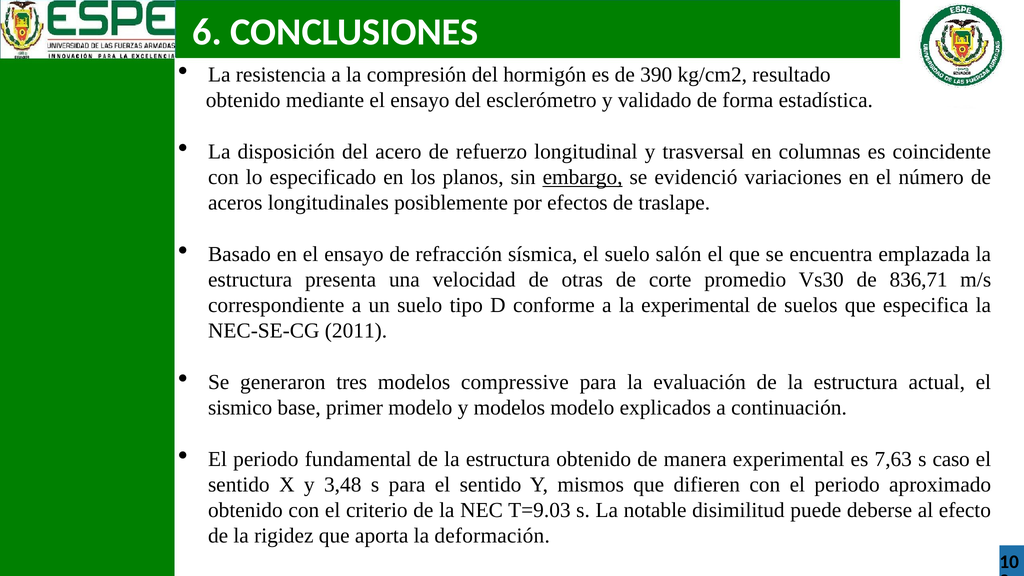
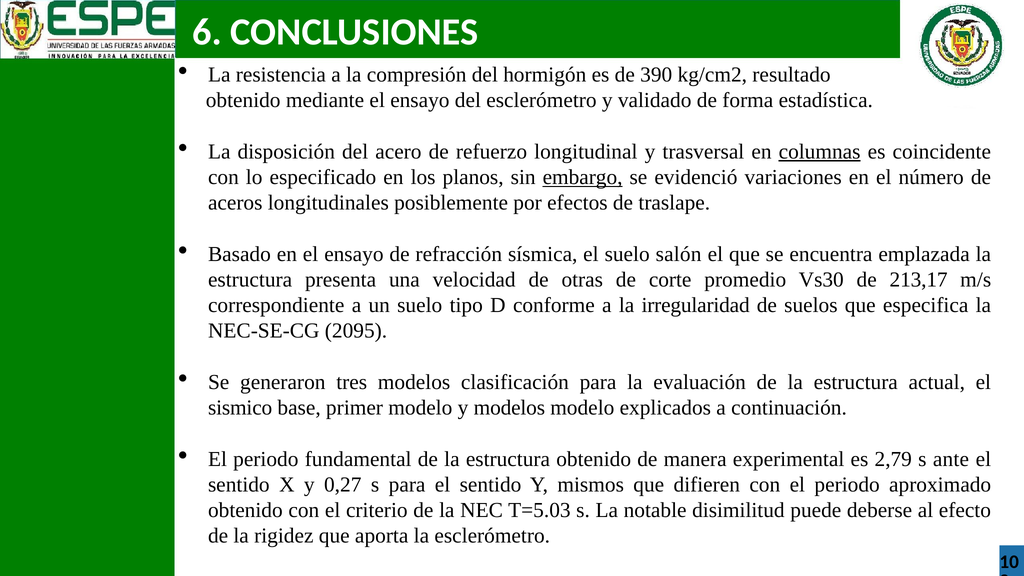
columnas underline: none -> present
836,71: 836,71 -> 213,17
la experimental: experimental -> irregularidad
2011: 2011 -> 2095
compressive: compressive -> clasificación
7,63: 7,63 -> 2,79
caso: caso -> ante
3,48: 3,48 -> 0,27
T=9.03: T=9.03 -> T=5.03
la deformación: deformación -> esclerómetro
